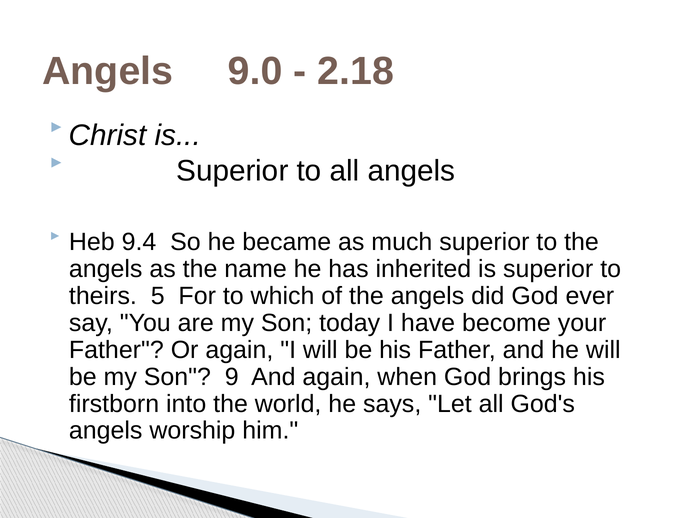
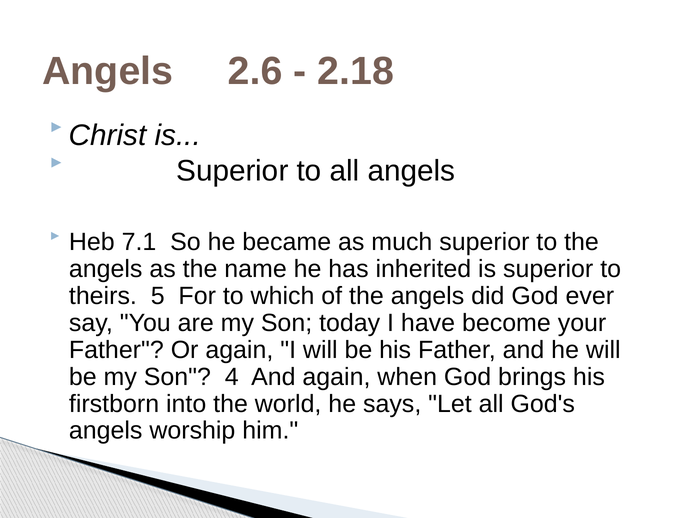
9.0: 9.0 -> 2.6
9.4: 9.4 -> 7.1
9: 9 -> 4
